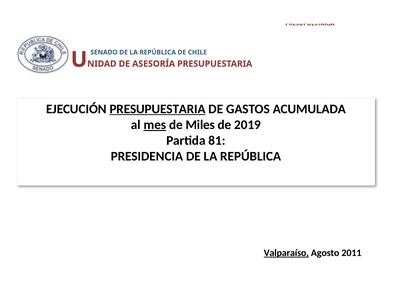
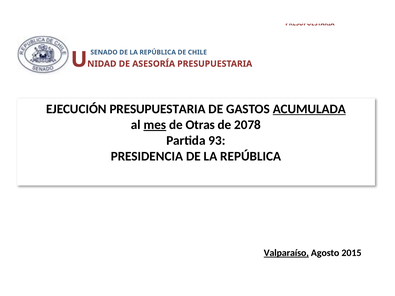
PRESUPUESTARIA at (158, 109) underline: present -> none
ACUMULADA underline: none -> present
Miles: Miles -> Otras
2019: 2019 -> 2078
81: 81 -> 93
2011: 2011 -> 2015
